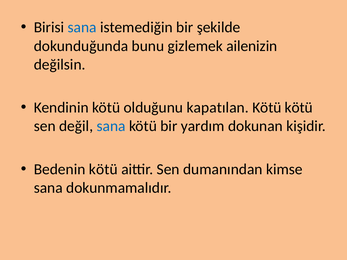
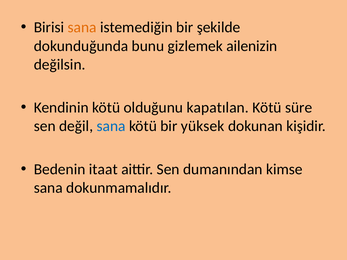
sana at (82, 27) colour: blue -> orange
Kötü kötü: kötü -> süre
yardım: yardım -> yüksek
Bedenin kötü: kötü -> itaat
